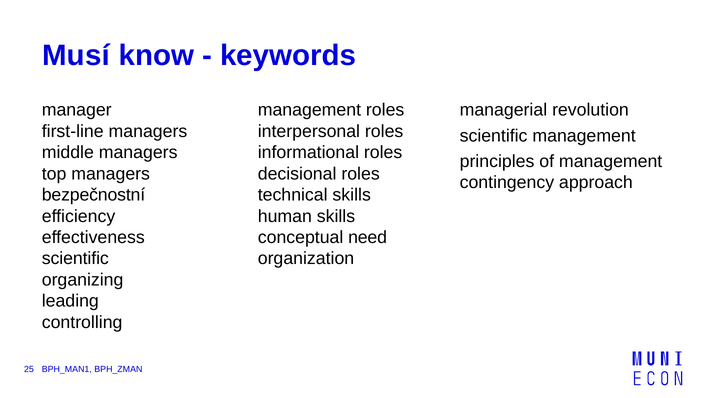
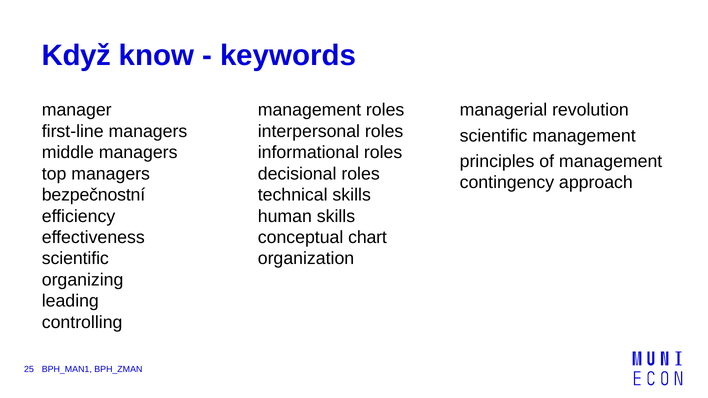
Musí: Musí -> Když
need: need -> chart
